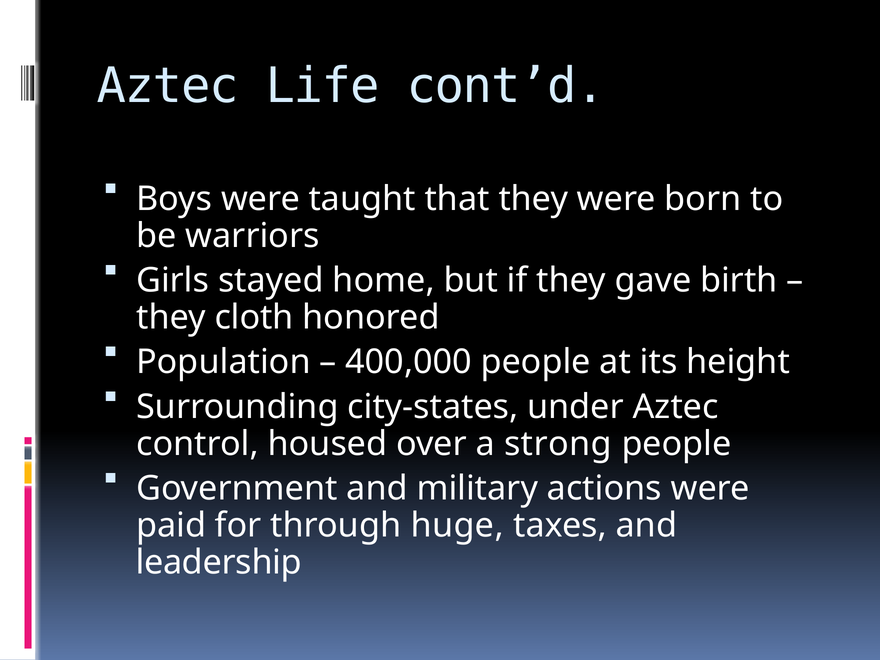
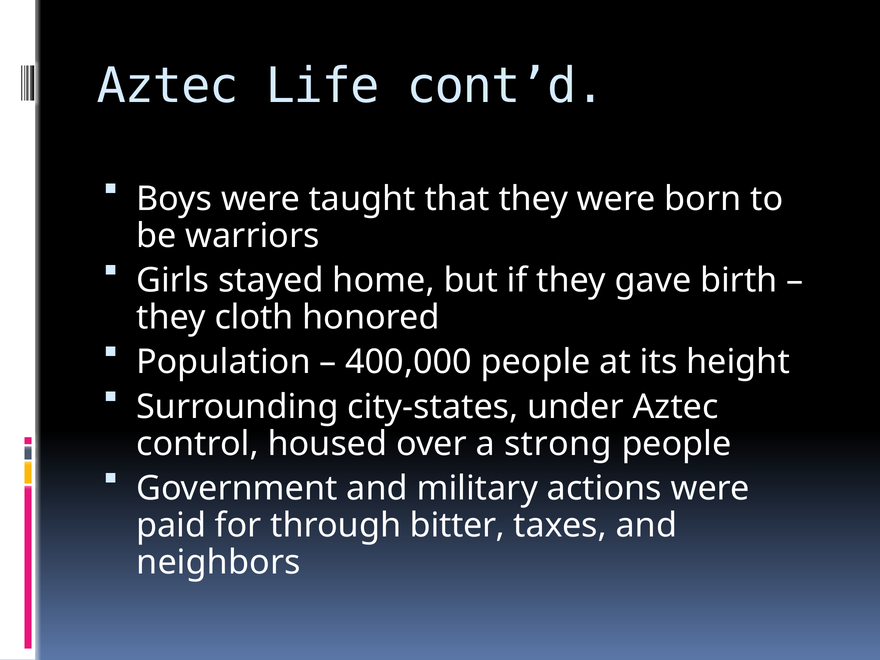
huge: huge -> bitter
leadership: leadership -> neighbors
